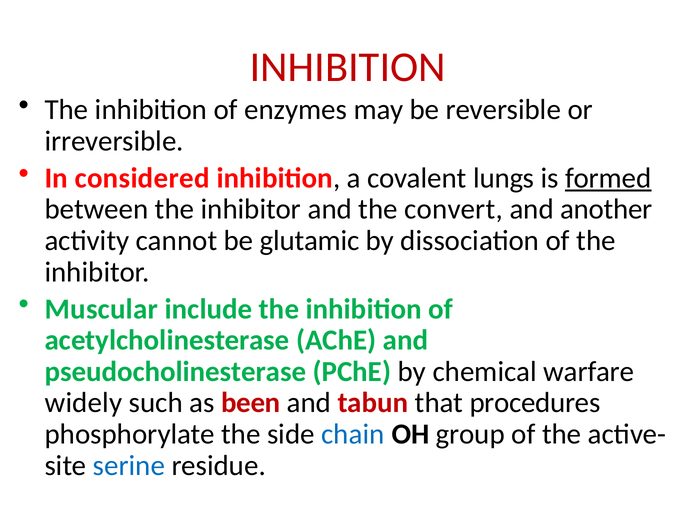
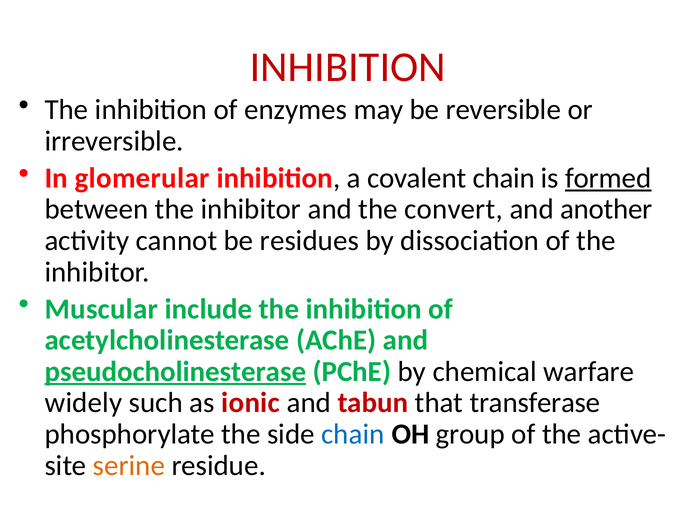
considered: considered -> glomerular
covalent lungs: lungs -> chain
glutamic: glutamic -> residues
pseudocholinesterase underline: none -> present
been: been -> ionic
procedures: procedures -> transferase
serine colour: blue -> orange
